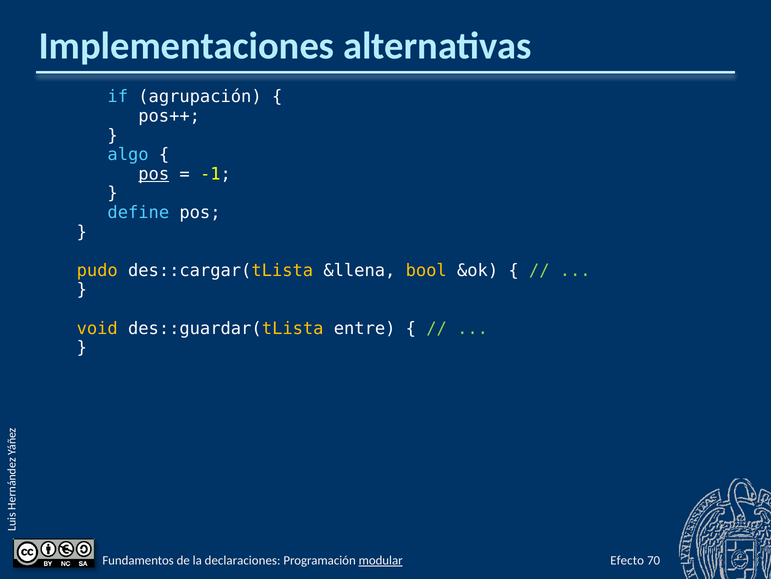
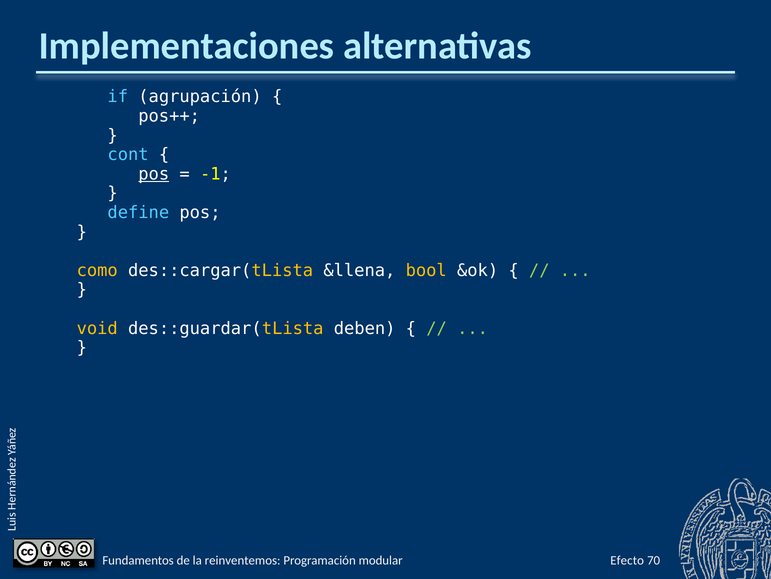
algo: algo -> cont
pudo: pudo -> como
entre: entre -> deben
declaraciones: declaraciones -> reinventemos
modular underline: present -> none
